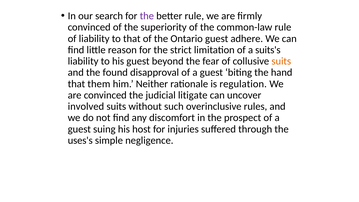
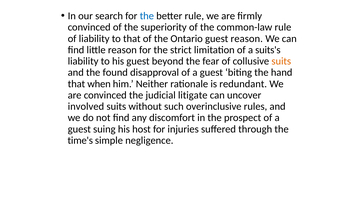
the at (147, 16) colour: purple -> blue
guest adhere: adhere -> reason
them: them -> when
regulation: regulation -> redundant
uses's: uses's -> time's
